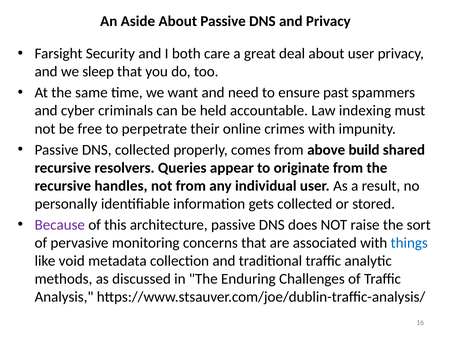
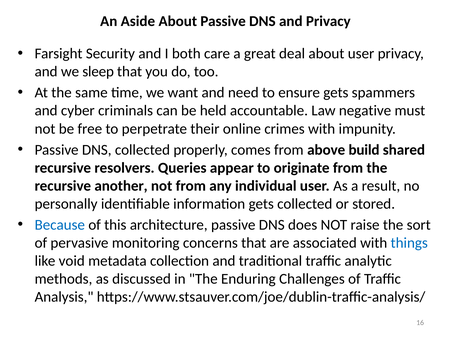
ensure past: past -> gets
indexing: indexing -> negative
handles: handles -> another
Because colour: purple -> blue
